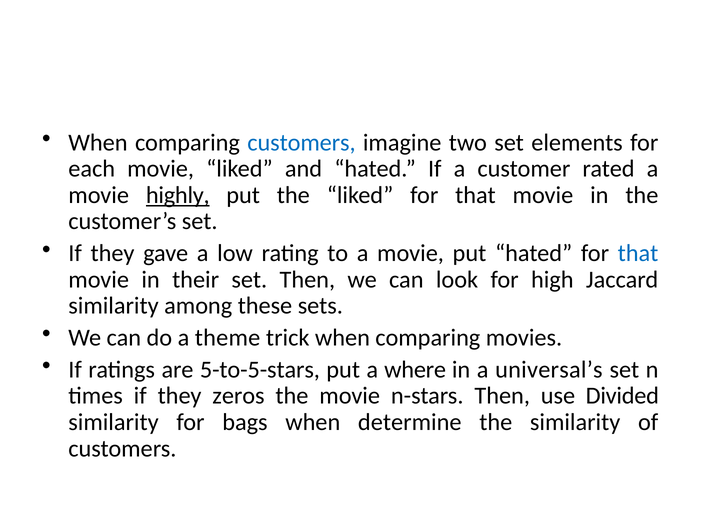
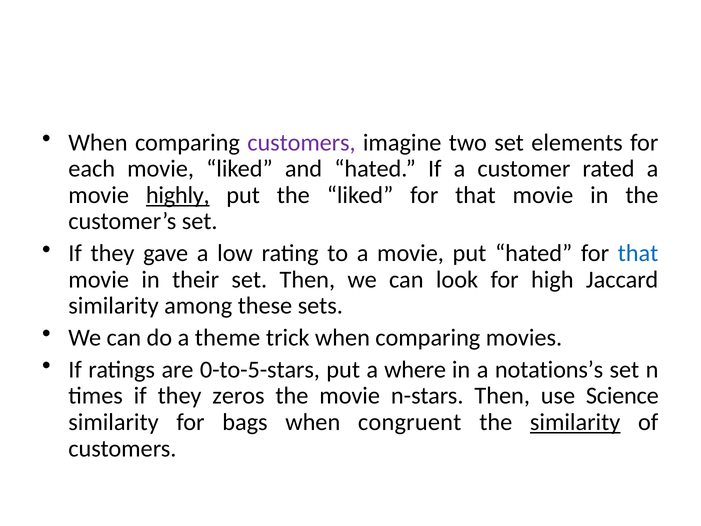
customers at (301, 142) colour: blue -> purple
5-to-5-stars: 5-to-5-stars -> 0-to-5-stars
universal’s: universal’s -> notations’s
Divided: Divided -> Science
determine: determine -> congruent
similarity at (575, 422) underline: none -> present
